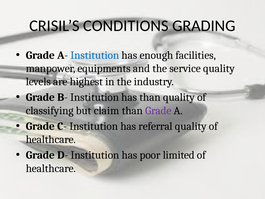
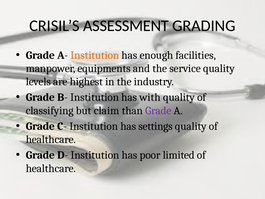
CONDITIONS: CONDITIONS -> ASSESSMENT
Institution at (95, 55) colour: blue -> orange
has than: than -> with
referral: referral -> settings
